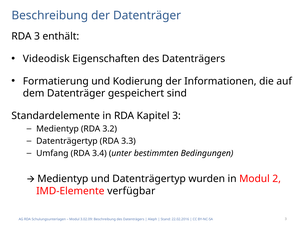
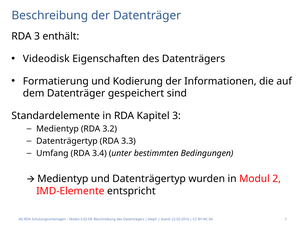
verfügbar: verfügbar -> entspricht
